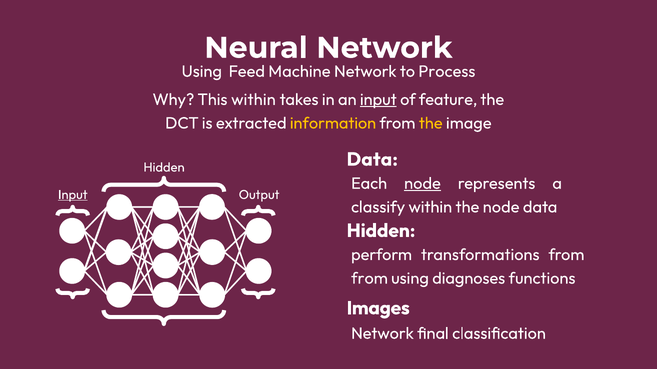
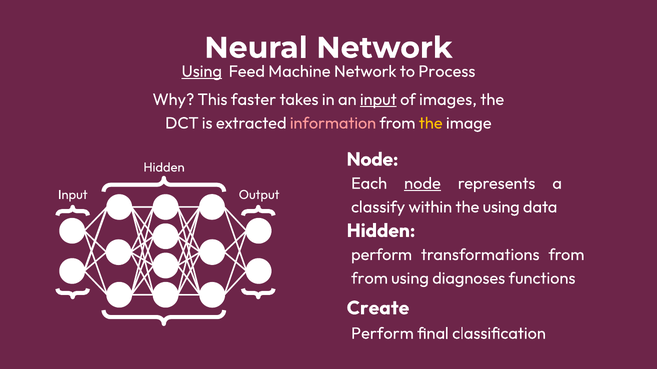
Using at (202, 71) underline: none -> present
This within: within -> faster
feature: feature -> images
information colour: yellow -> pink
Data at (372, 160): Data -> Node
Input at (73, 195) underline: present -> none
the node: node -> using
Images: Images -> Create
Network at (382, 334): Network -> Perform
